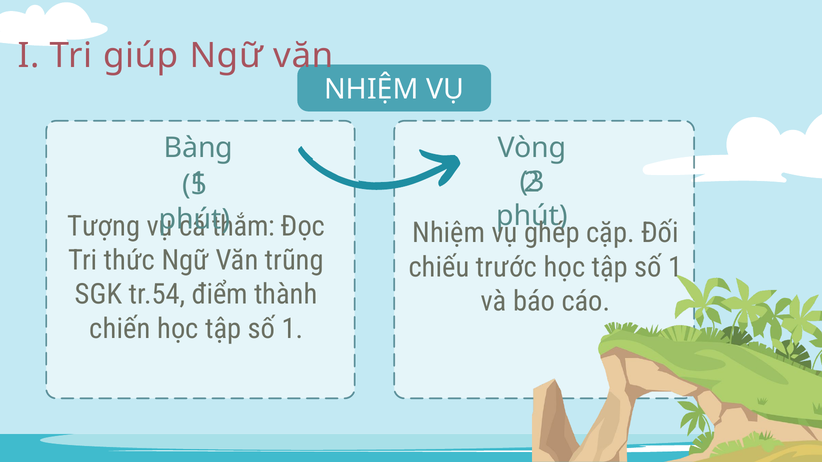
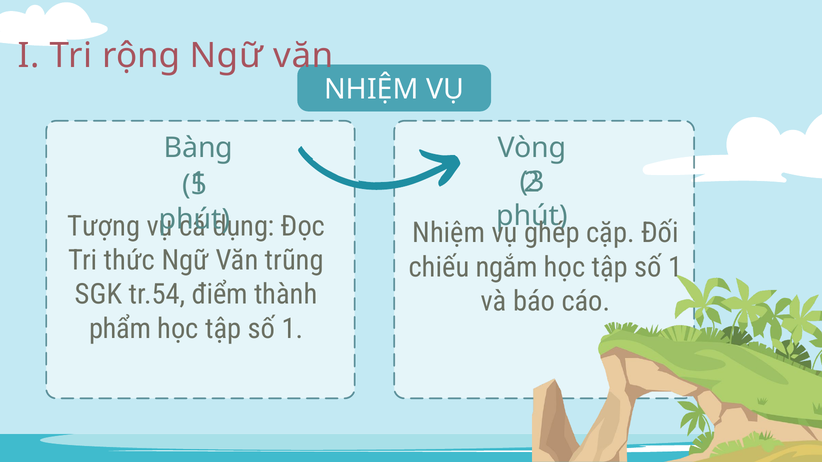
giúp: giúp -> rộng
thắm: thắm -> dụng
trước: trước -> ngắm
chiến: chiến -> phẩm
